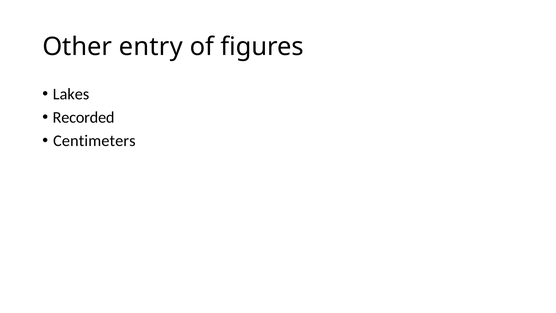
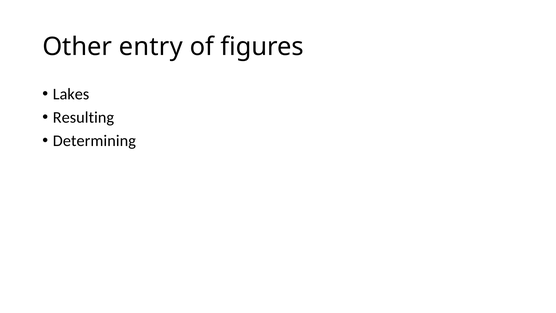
Recorded: Recorded -> Resulting
Centimeters: Centimeters -> Determining
